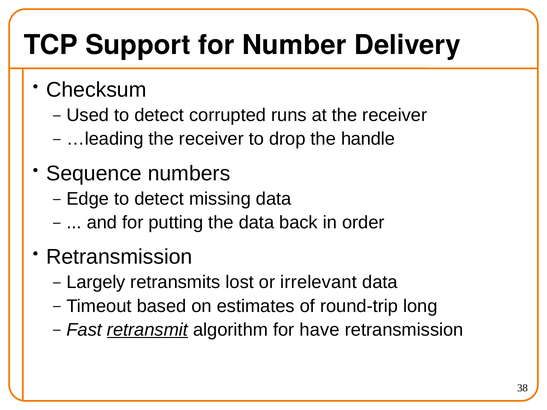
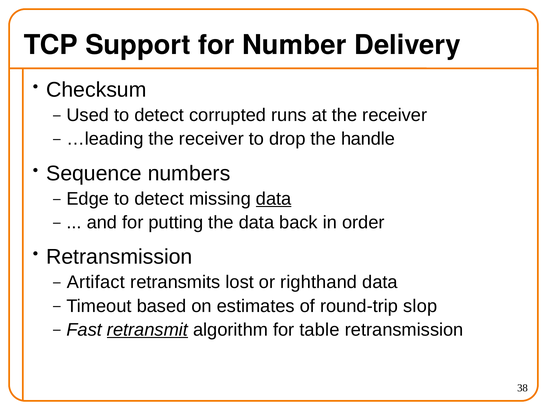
data at (274, 199) underline: none -> present
Largely: Largely -> Artifact
irrelevant: irrelevant -> righthand
long: long -> slop
have: have -> table
